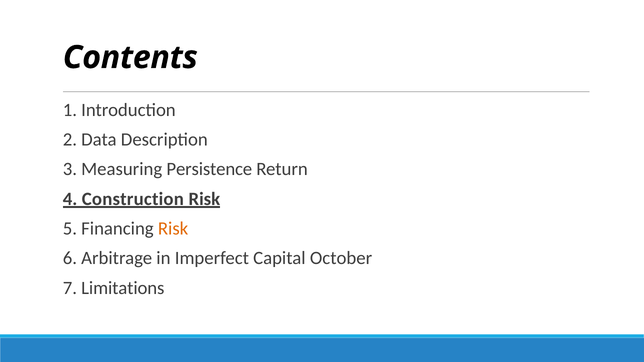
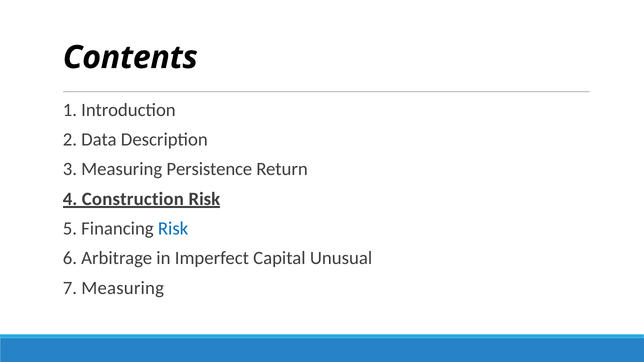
Risk at (173, 229) colour: orange -> blue
October: October -> Unusual
7 Limitations: Limitations -> Measuring
